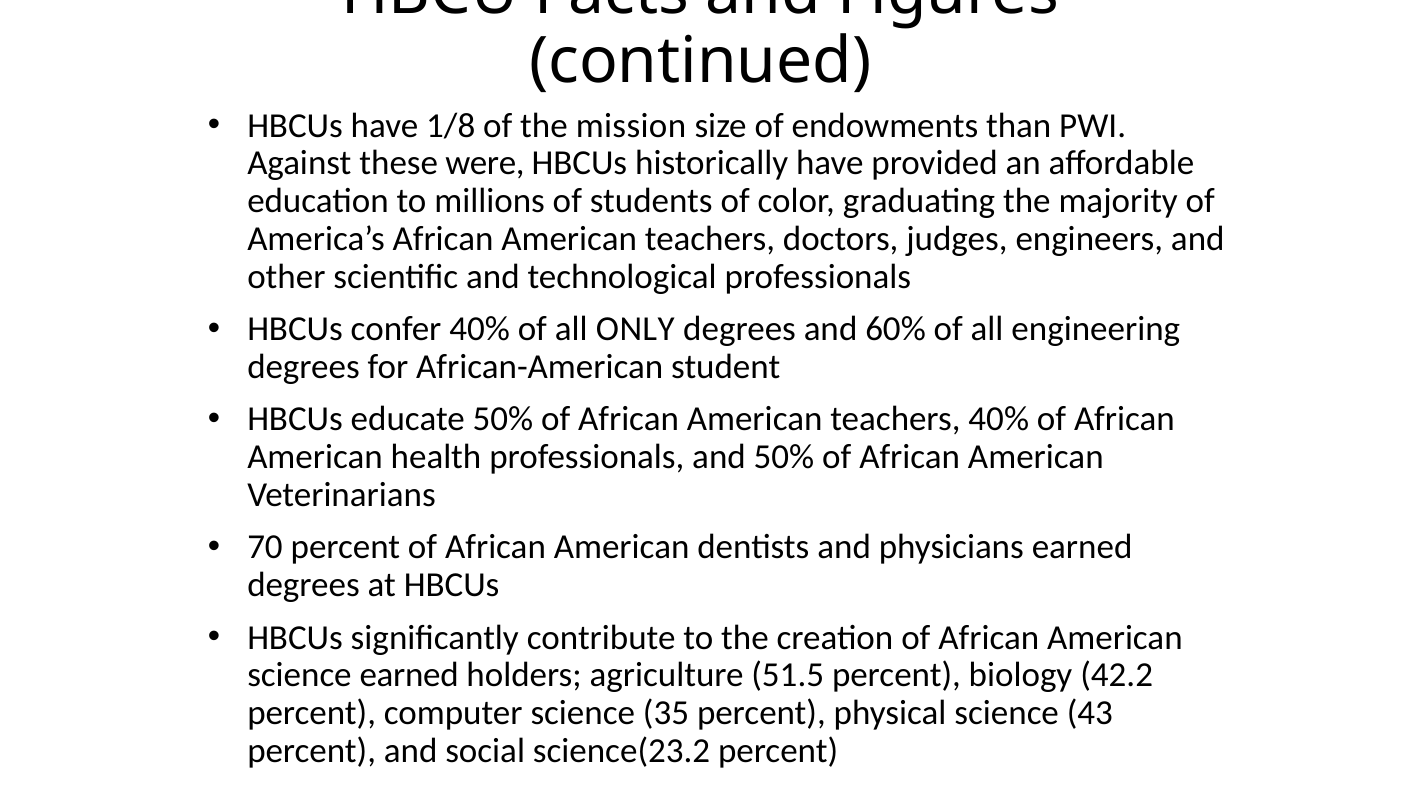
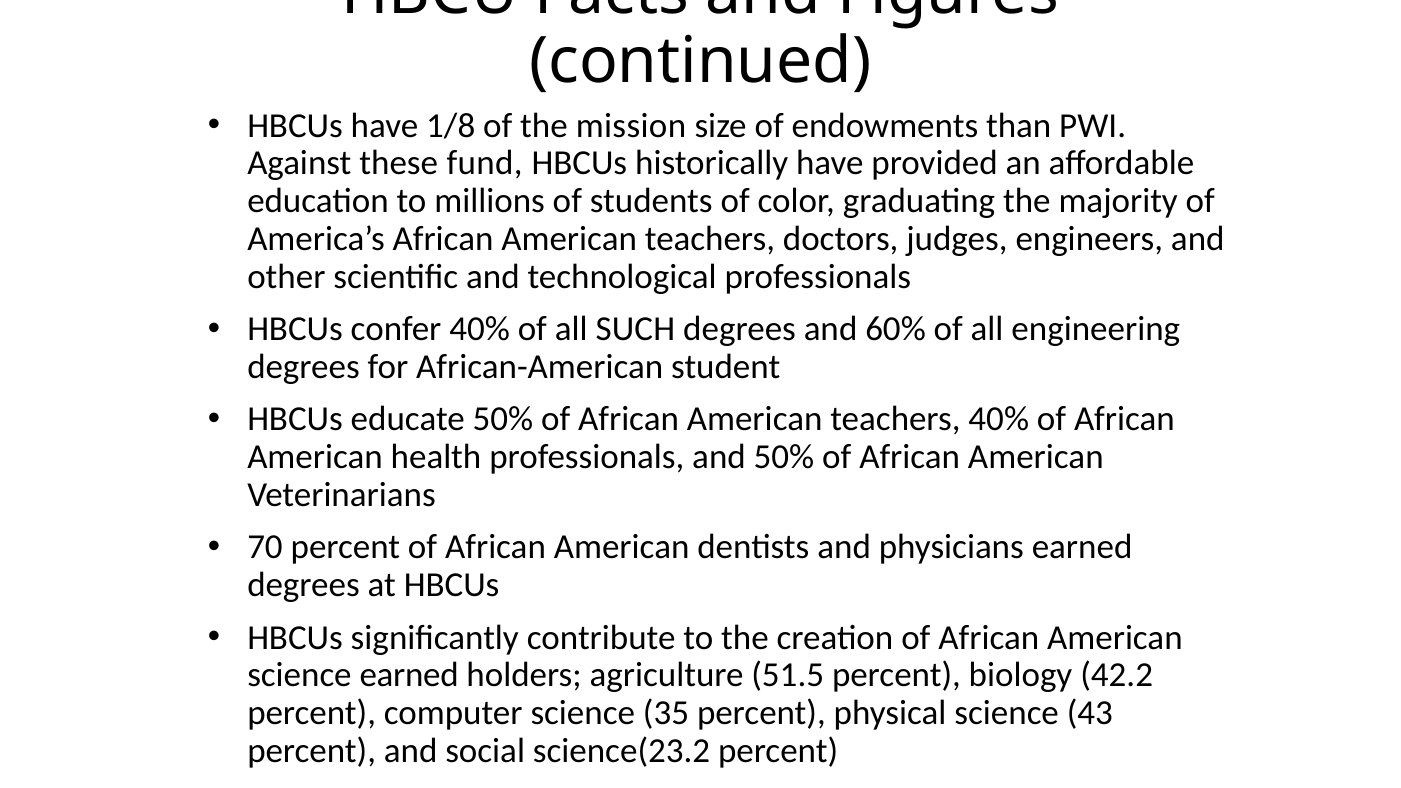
were: were -> fund
ONLY: ONLY -> SUCH
